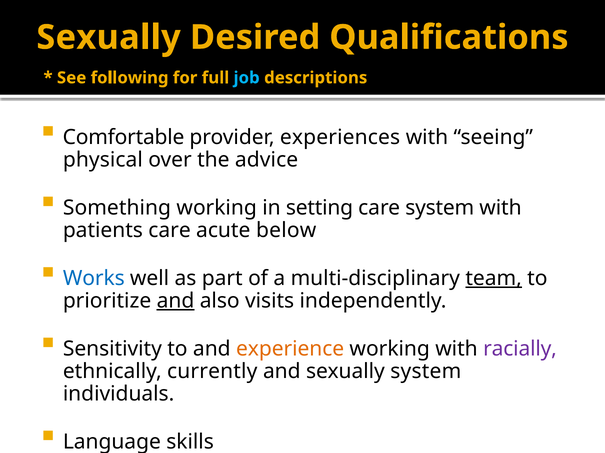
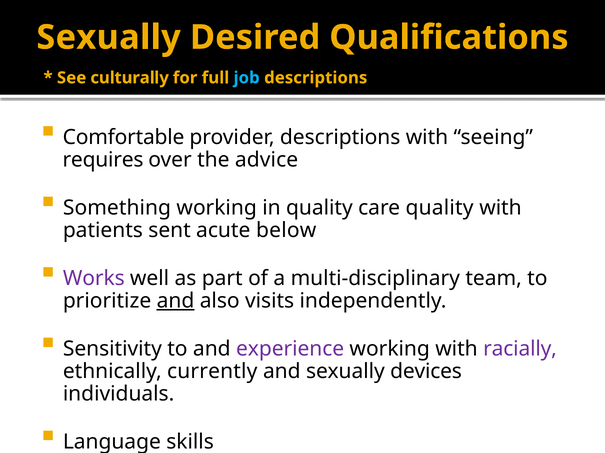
following: following -> culturally
provider experiences: experiences -> descriptions
physical: physical -> requires
in setting: setting -> quality
care system: system -> quality
patients care: care -> sent
Works colour: blue -> purple
team underline: present -> none
experience colour: orange -> purple
sexually system: system -> devices
